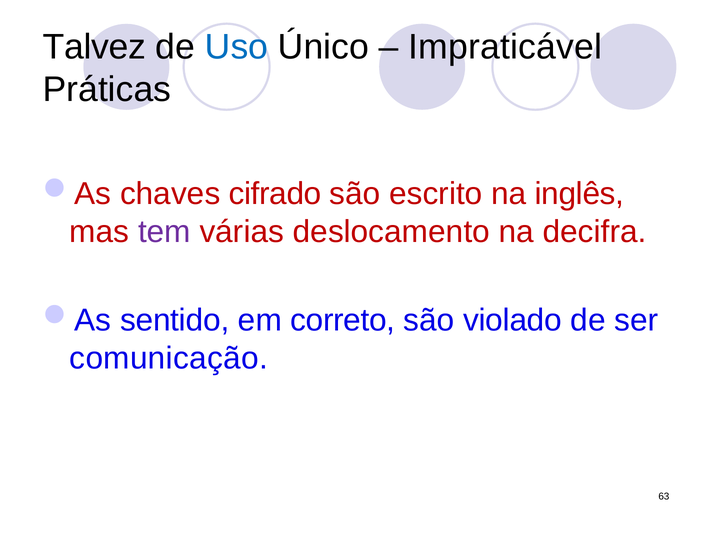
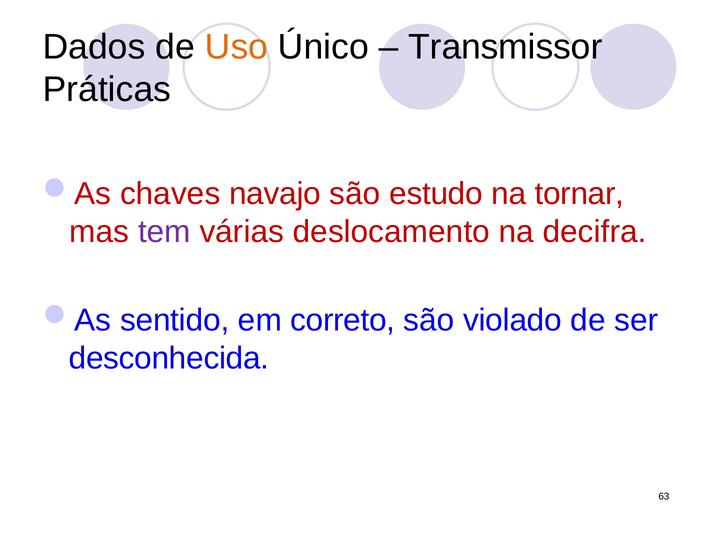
Talvez: Talvez -> Dados
Uso colour: blue -> orange
Impraticável: Impraticável -> Transmissor
cifrado: cifrado -> navajo
escrito: escrito -> estudo
inglês: inglês -> tornar
comunicação: comunicação -> desconhecida
